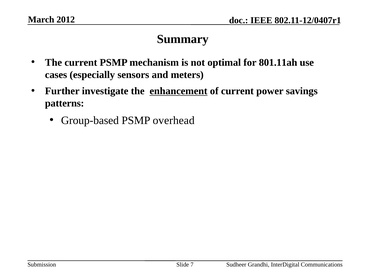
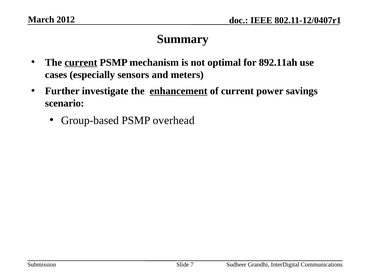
current at (81, 62) underline: none -> present
801.11ah: 801.11ah -> 892.11ah
patterns: patterns -> scenario
